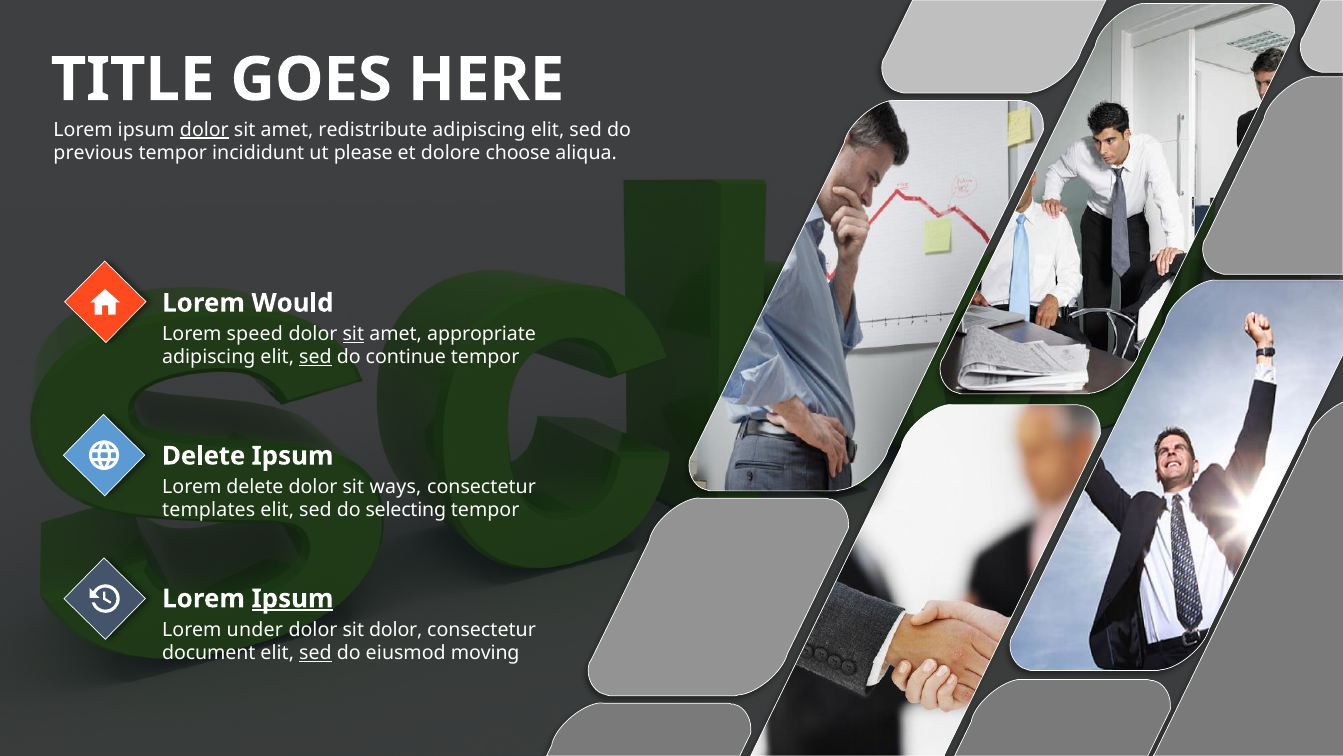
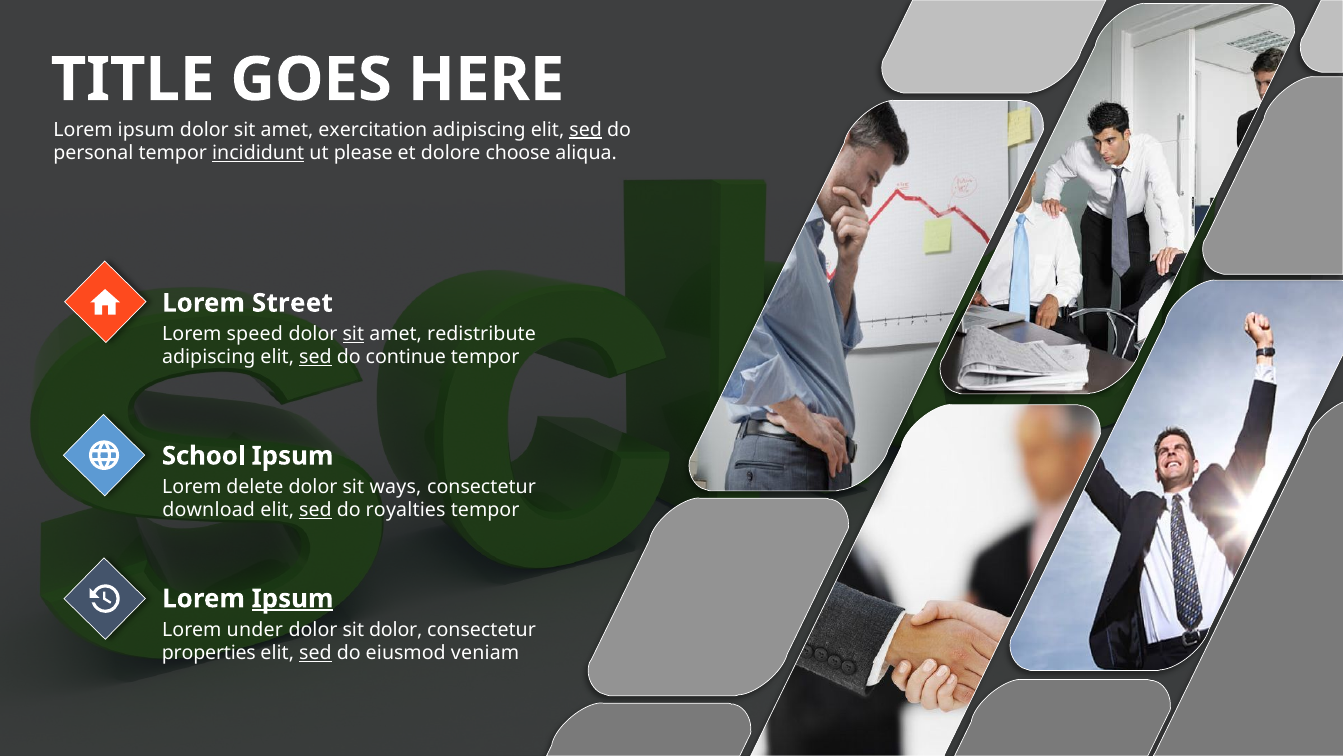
dolor at (204, 130) underline: present -> none
redistribute: redistribute -> exercitation
sed at (586, 130) underline: none -> present
previous: previous -> personal
incididunt underline: none -> present
Would: Would -> Street
appropriate: appropriate -> redistribute
Delete at (204, 456): Delete -> School
templates: templates -> download
sed at (315, 510) underline: none -> present
selecting: selecting -> royalties
document: document -> properties
moving: moving -> veniam
